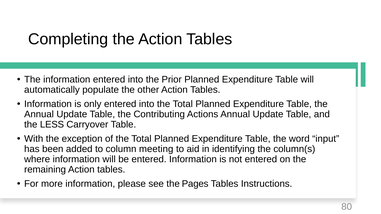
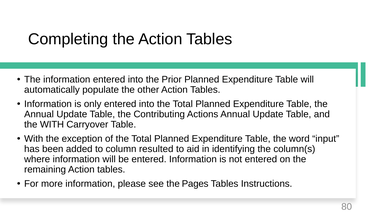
the LESS: LESS -> WITH
meeting: meeting -> resulted
